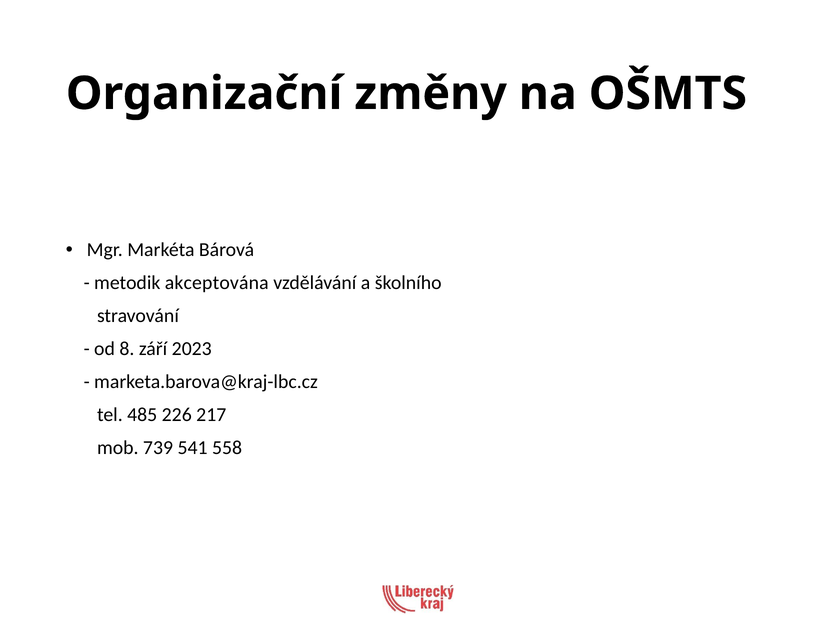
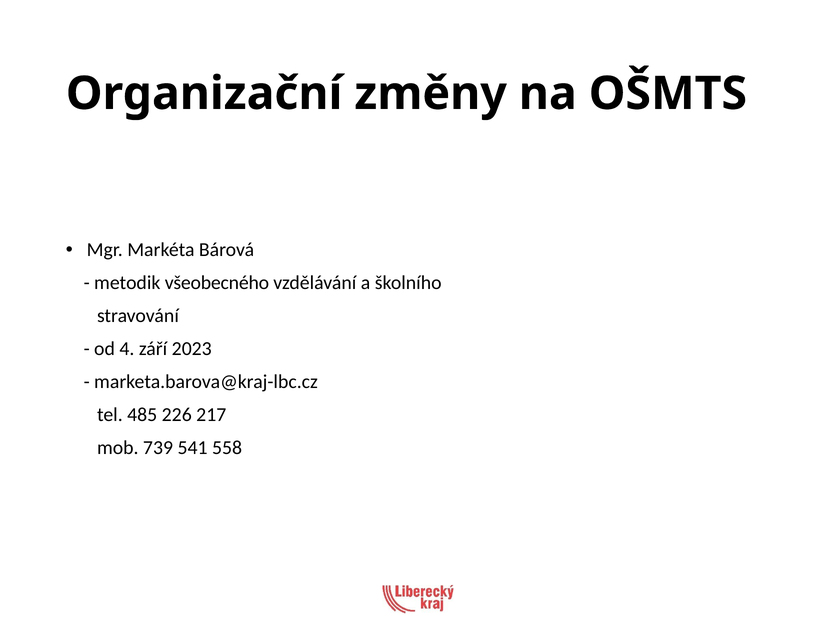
akceptována: akceptována -> všeobecného
8: 8 -> 4
